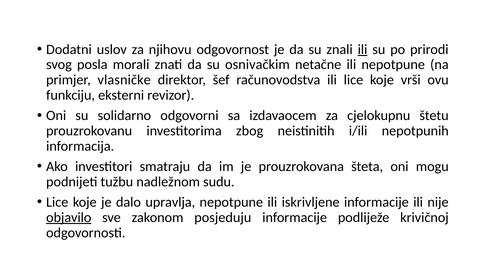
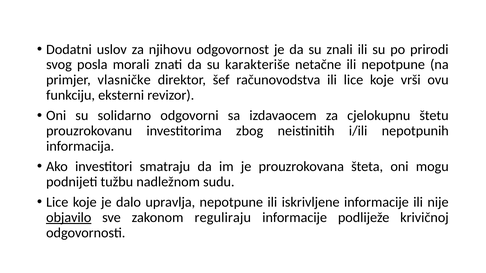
ili at (363, 49) underline: present -> none
osnivačkim: osnivačkim -> karakteriše
posjeduju: posjeduju -> reguliraju
